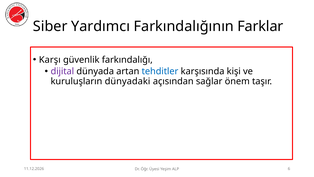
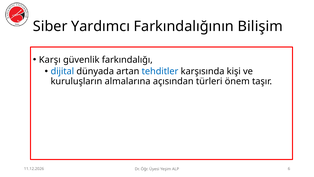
Farklar: Farklar -> Bilişim
dijital colour: purple -> blue
dünyadaki: dünyadaki -> almalarına
sağlar: sağlar -> türleri
